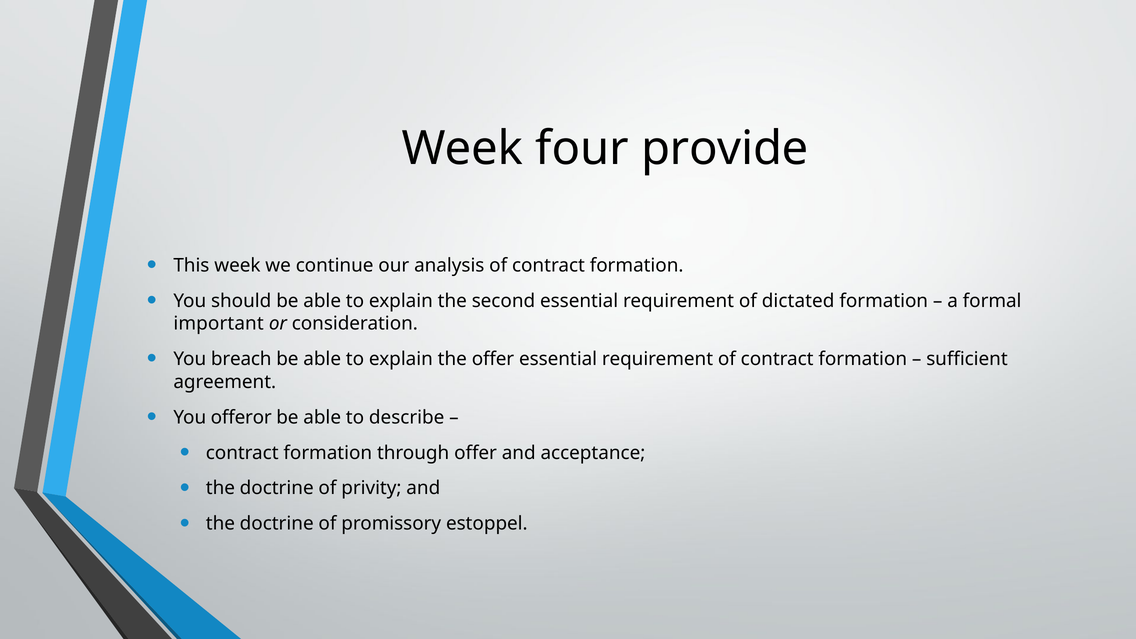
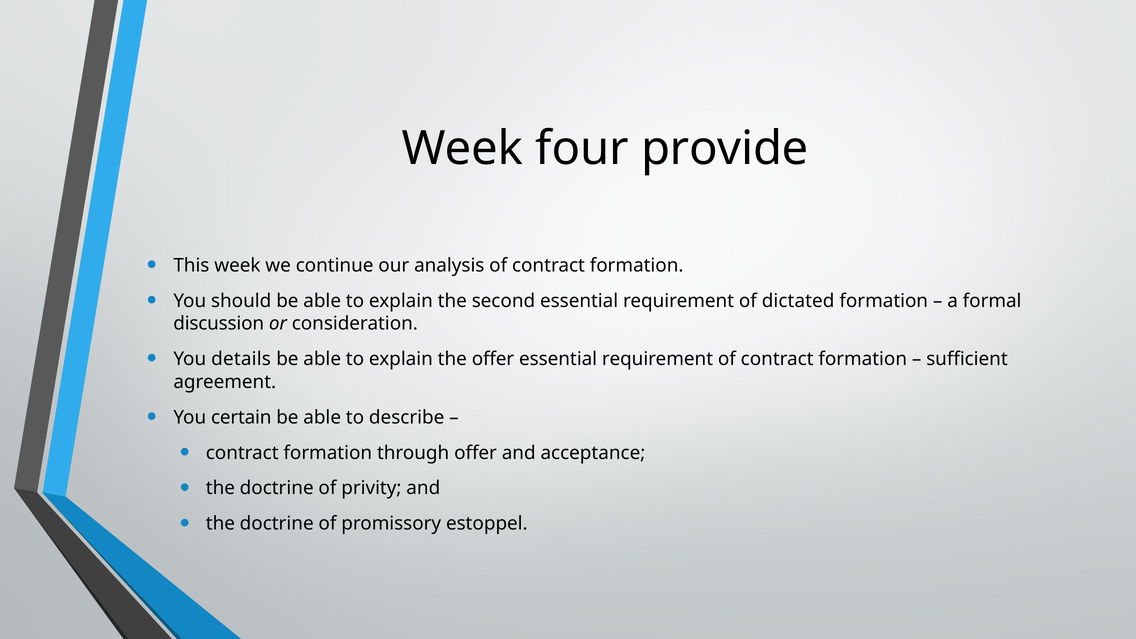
important: important -> discussion
breach: breach -> details
offeror: offeror -> certain
